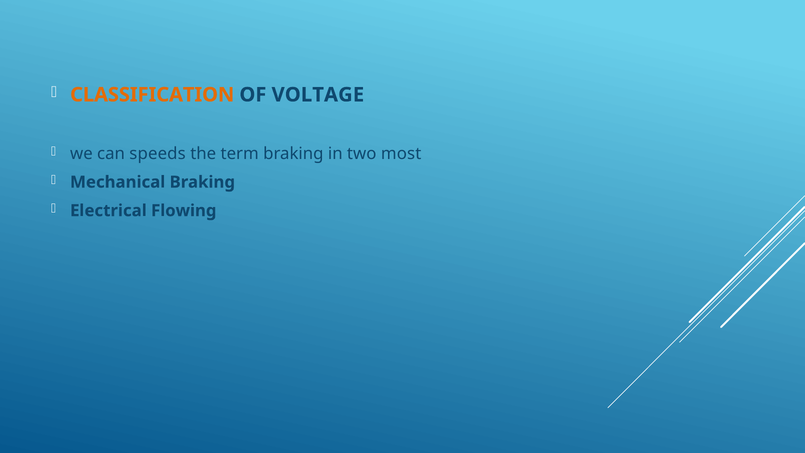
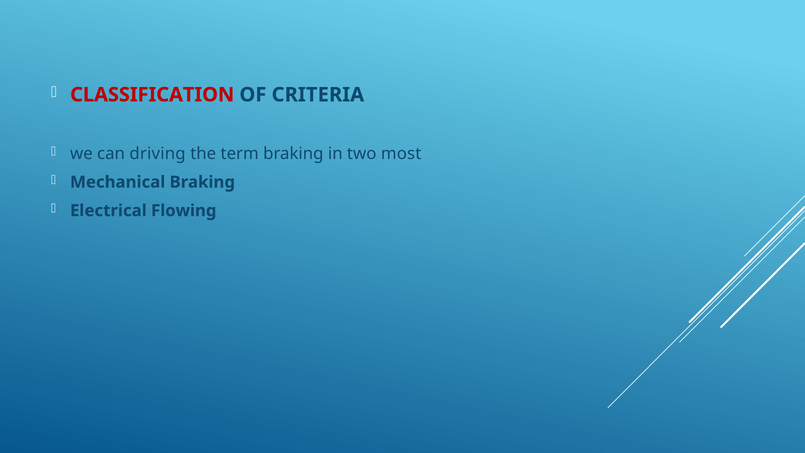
CLASSIFICATION colour: orange -> red
VOLTAGE: VOLTAGE -> CRITERIA
speeds: speeds -> driving
